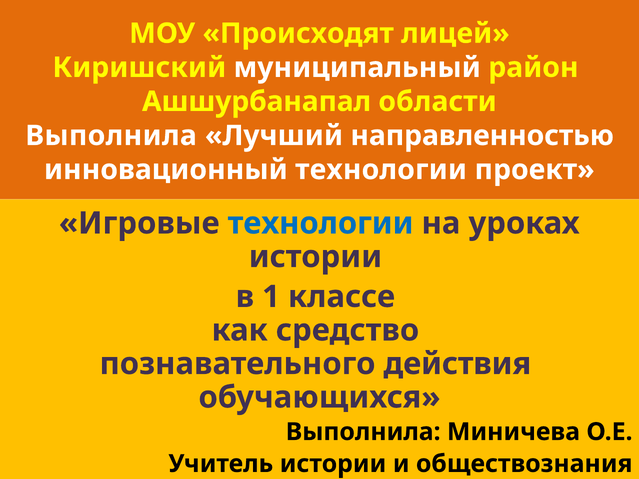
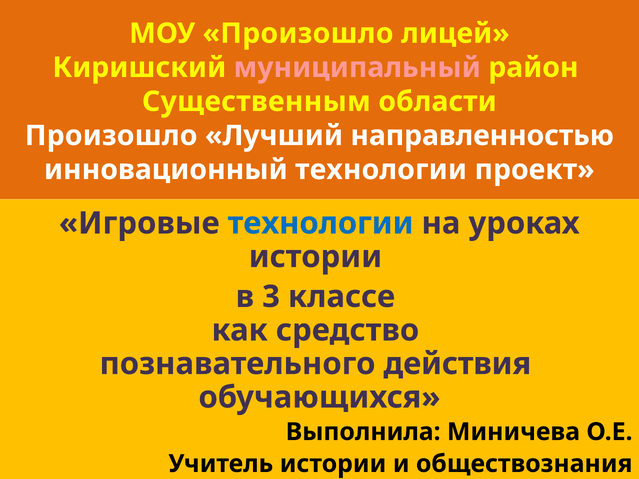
МОУ Происходят: Происходят -> Произошло
муниципальный colour: white -> pink
Ашшурбанапал: Ашшурбанапал -> Существенным
Выполнила at (111, 136): Выполнила -> Произошло
1: 1 -> 3
